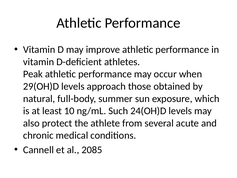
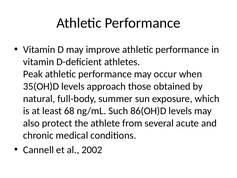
29(OH)D: 29(OH)D -> 35(OH)D
10: 10 -> 68
24(OH)D: 24(OH)D -> 86(OH)D
2085: 2085 -> 2002
